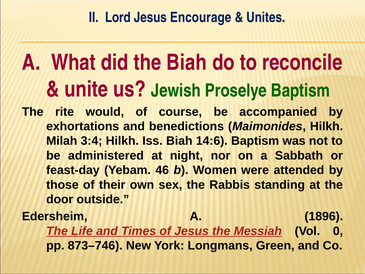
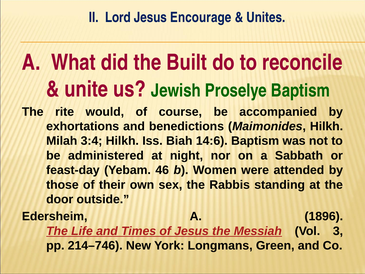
the Biah: Biah -> Built
0: 0 -> 3
873–746: 873–746 -> 214–746
